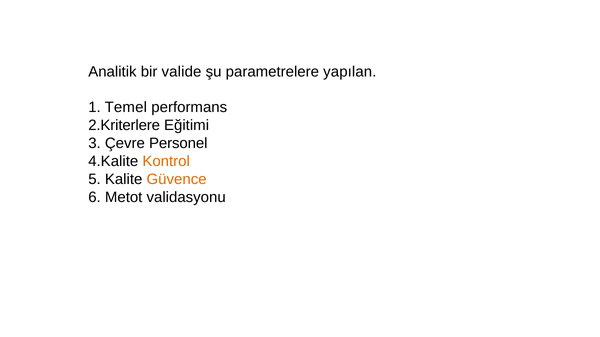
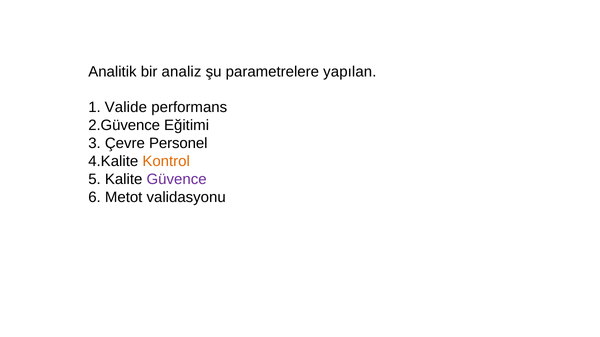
valide: valide -> analiz
Temel: Temel -> Valide
2.Kriterlere: 2.Kriterlere -> 2.Güvence
Güvence colour: orange -> purple
